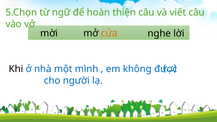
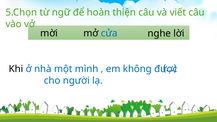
cửa colour: orange -> blue
